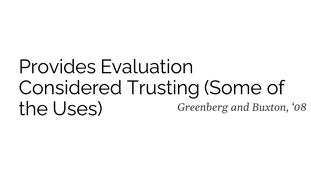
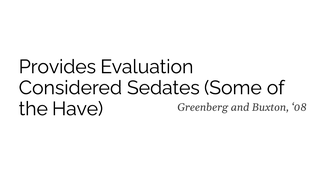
Trusting: Trusting -> Sedates
Uses: Uses -> Have
